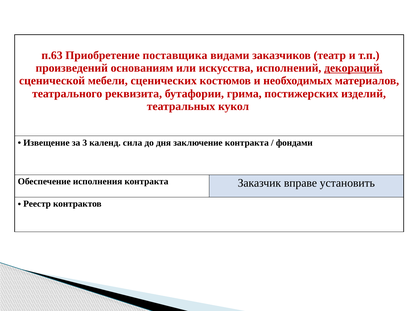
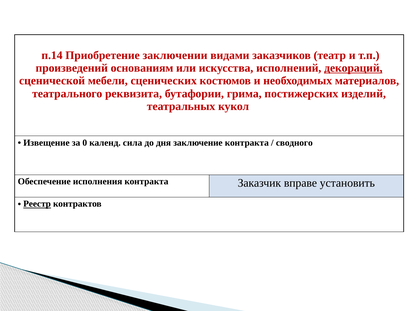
п.63: п.63 -> п.14
поставщика: поставщика -> заключении
3: 3 -> 0
фондами: фондами -> сводного
Реестр underline: none -> present
